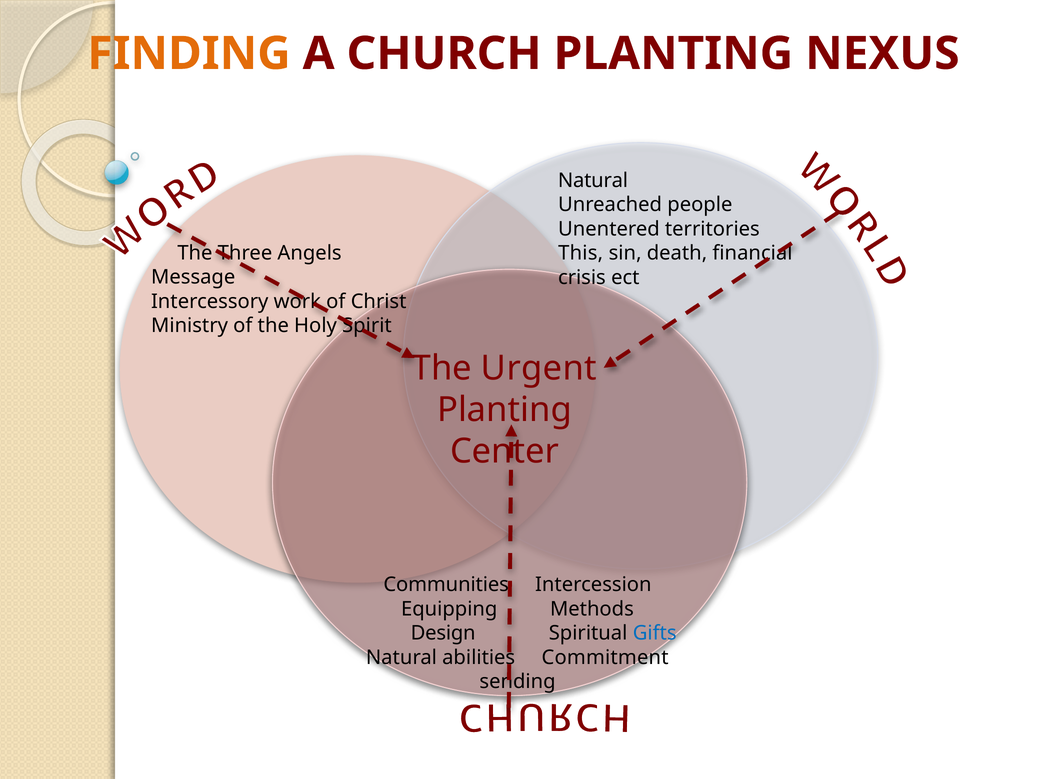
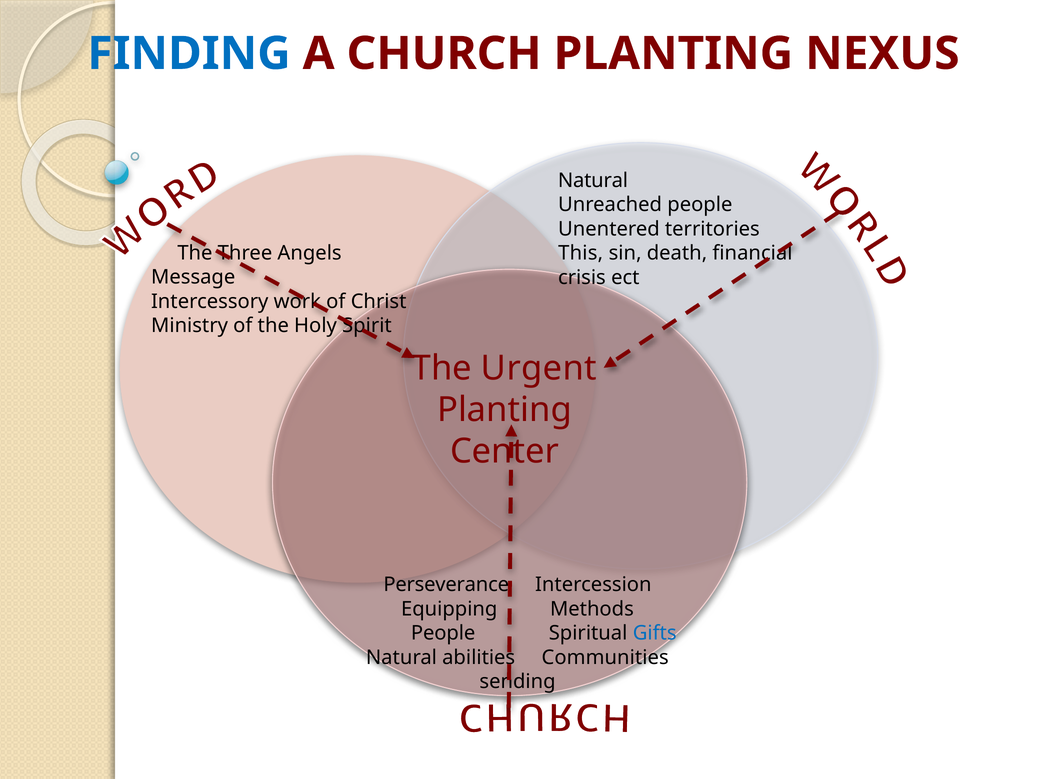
FINDING colour: orange -> blue
Communities: Communities -> Perseverance
Design at (443, 633): Design -> People
Commitment: Commitment -> Communities
